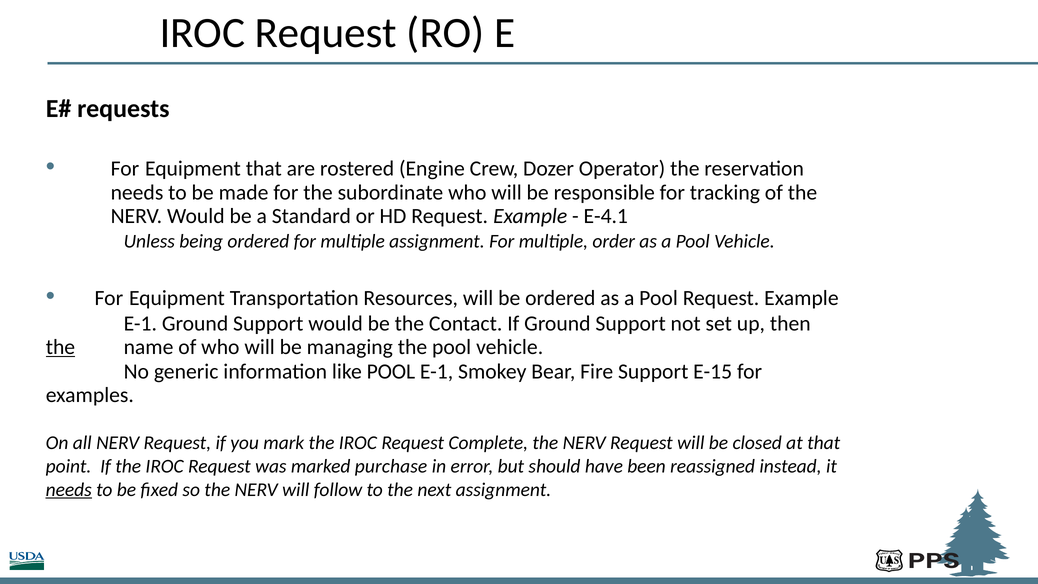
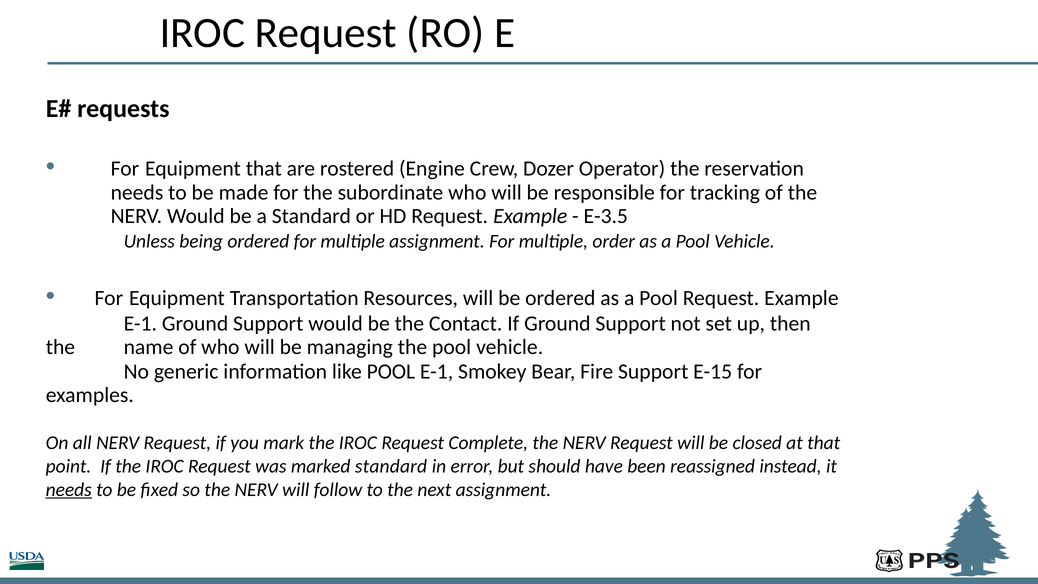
E-4.1: E-4.1 -> E-3.5
the at (60, 347) underline: present -> none
marked purchase: purchase -> standard
